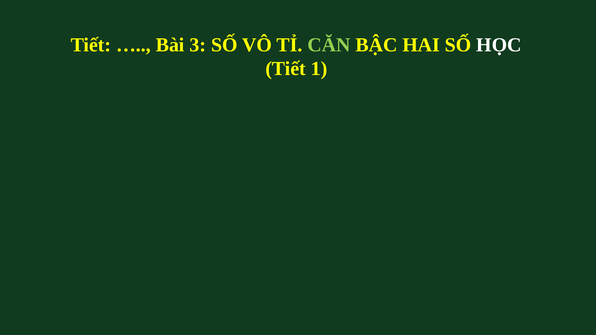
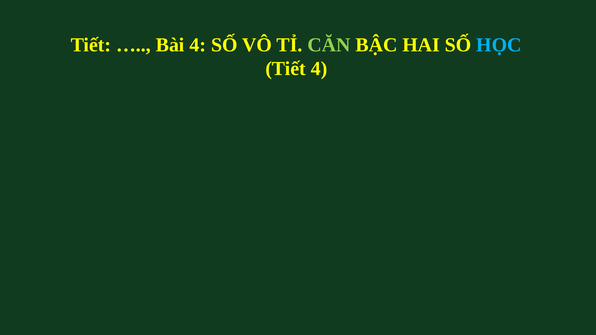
Bài 3: 3 -> 4
HỌC colour: white -> light blue
Tiết 1: 1 -> 4
